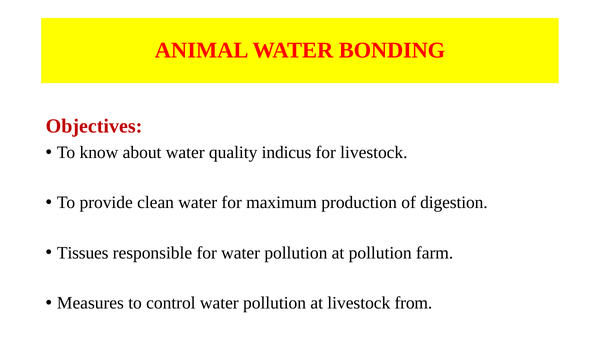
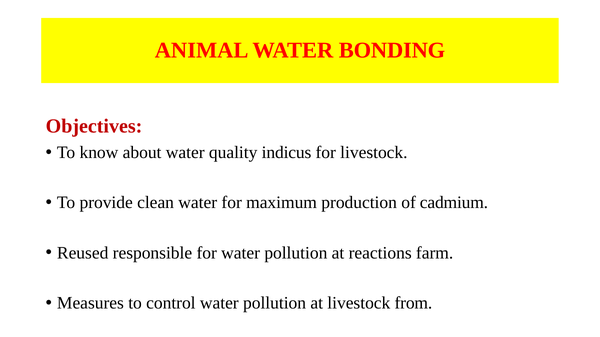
digestion: digestion -> cadmium
Tissues: Tissues -> Reused
at pollution: pollution -> reactions
